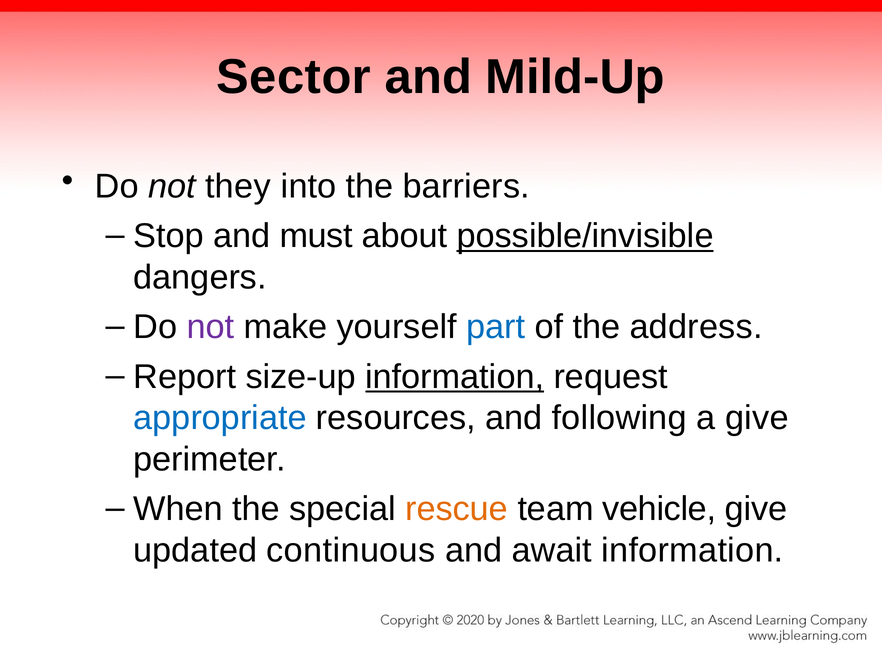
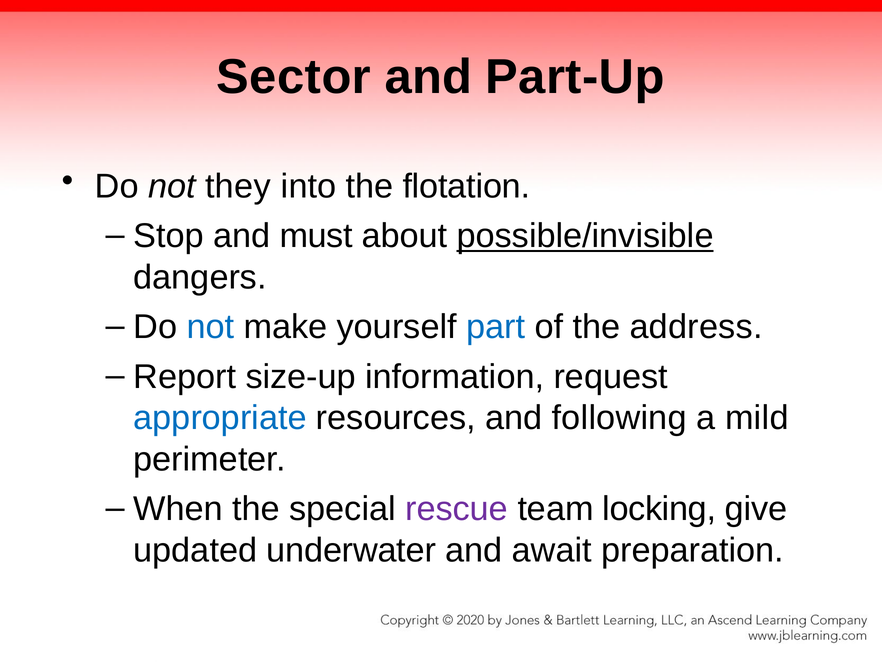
Mild-Up: Mild-Up -> Part-Up
barriers: barriers -> flotation
not at (210, 327) colour: purple -> blue
information at (455, 377) underline: present -> none
a give: give -> mild
rescue colour: orange -> purple
vehicle: vehicle -> locking
continuous: continuous -> underwater
await information: information -> preparation
